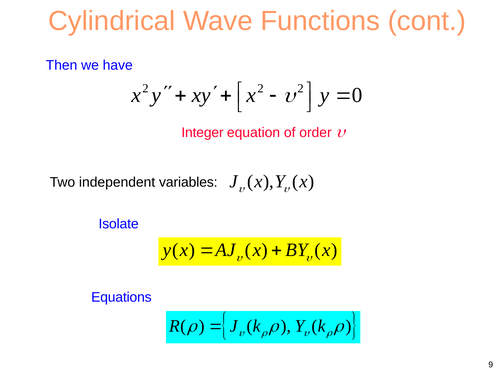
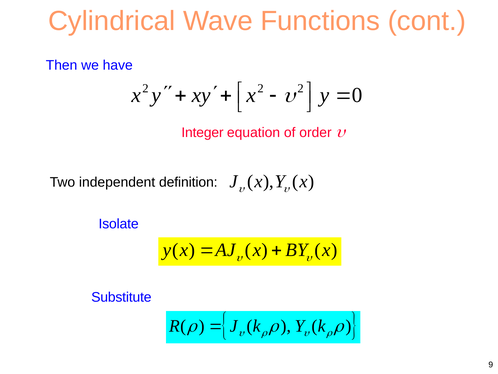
variables: variables -> definition
Equations: Equations -> Substitute
